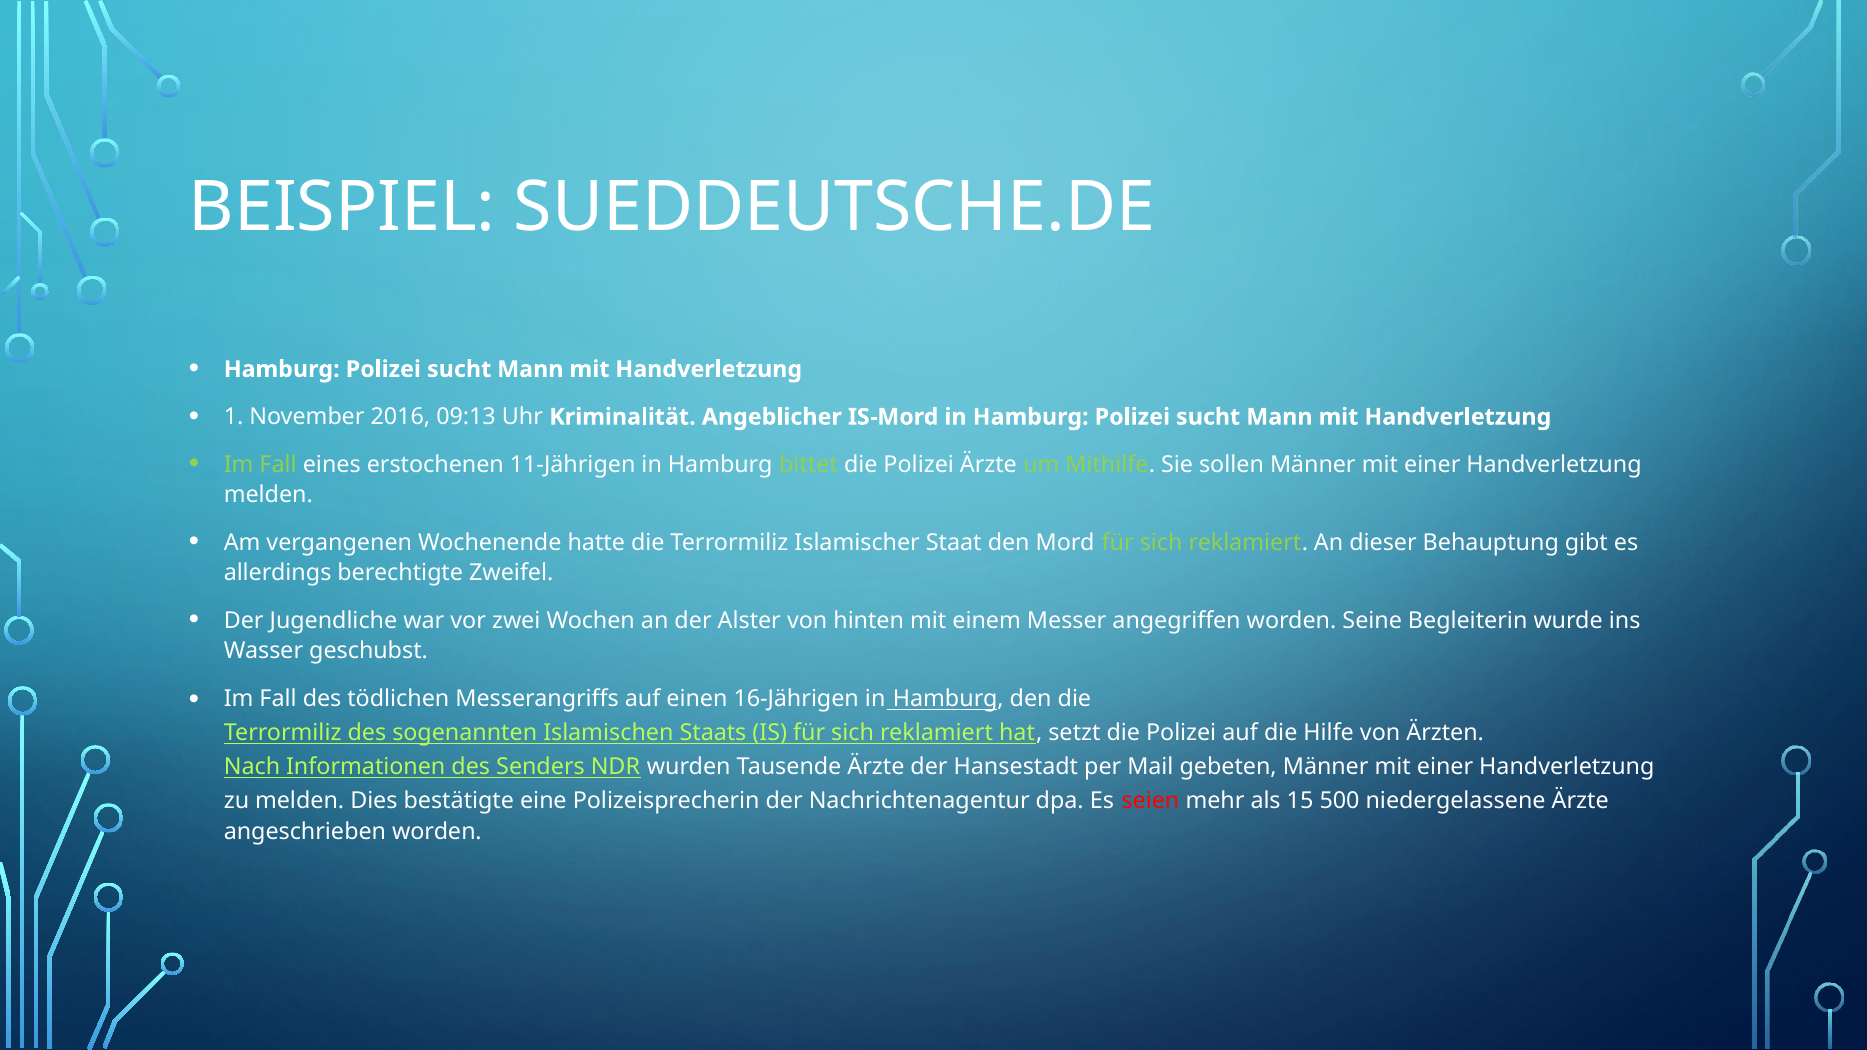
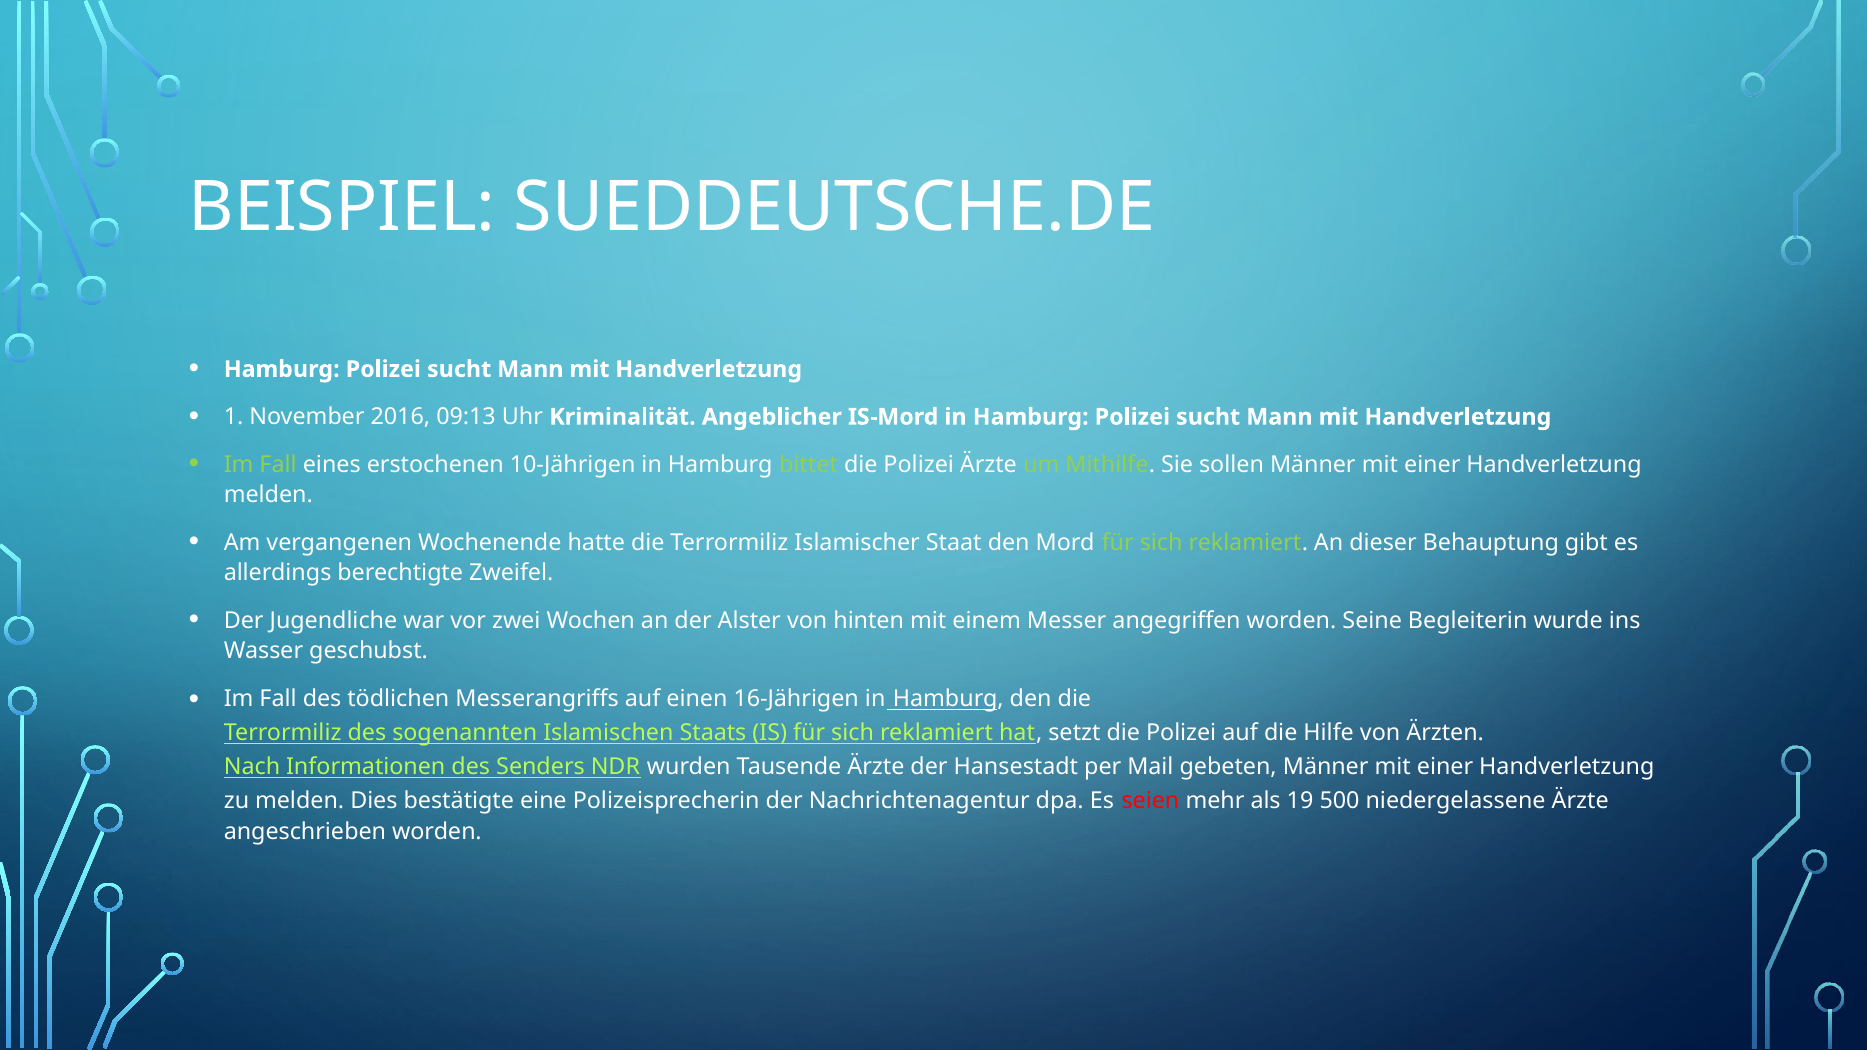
11-Jährigen: 11-Jährigen -> 10-Jährigen
15: 15 -> 19
